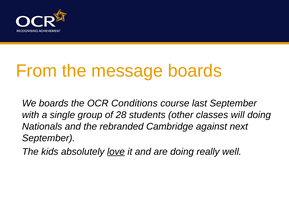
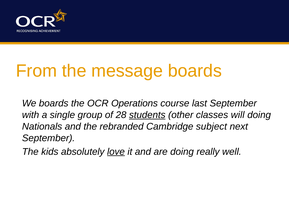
Conditions: Conditions -> Operations
students underline: none -> present
against: against -> subject
